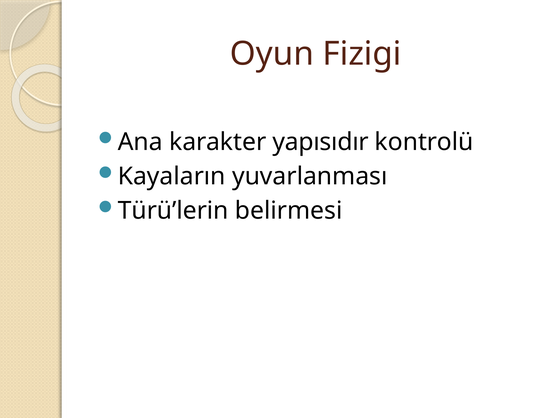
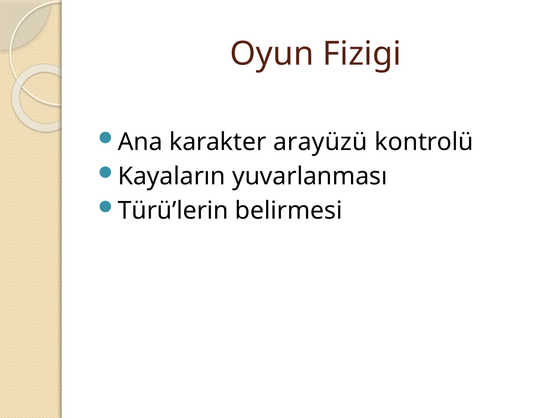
yapısıdır: yapısıdır -> arayüzü
